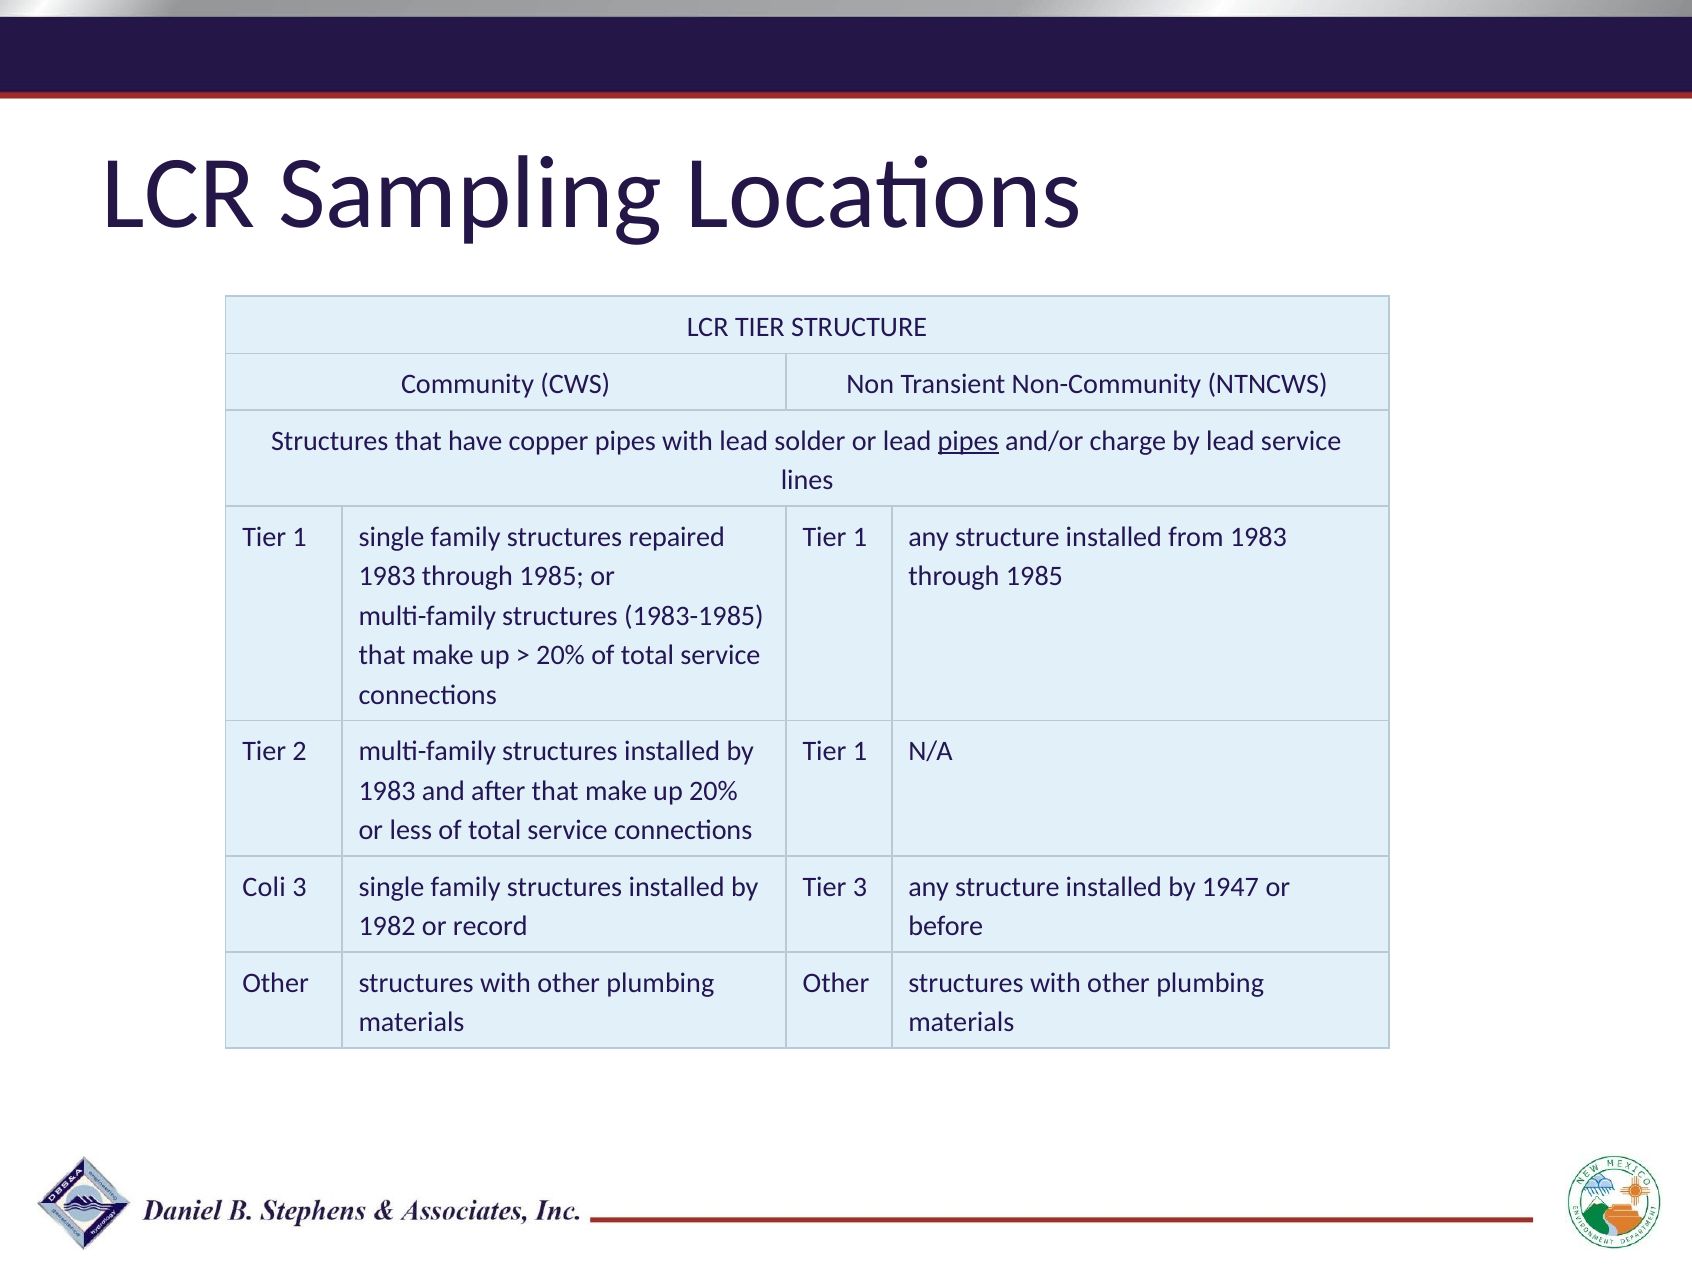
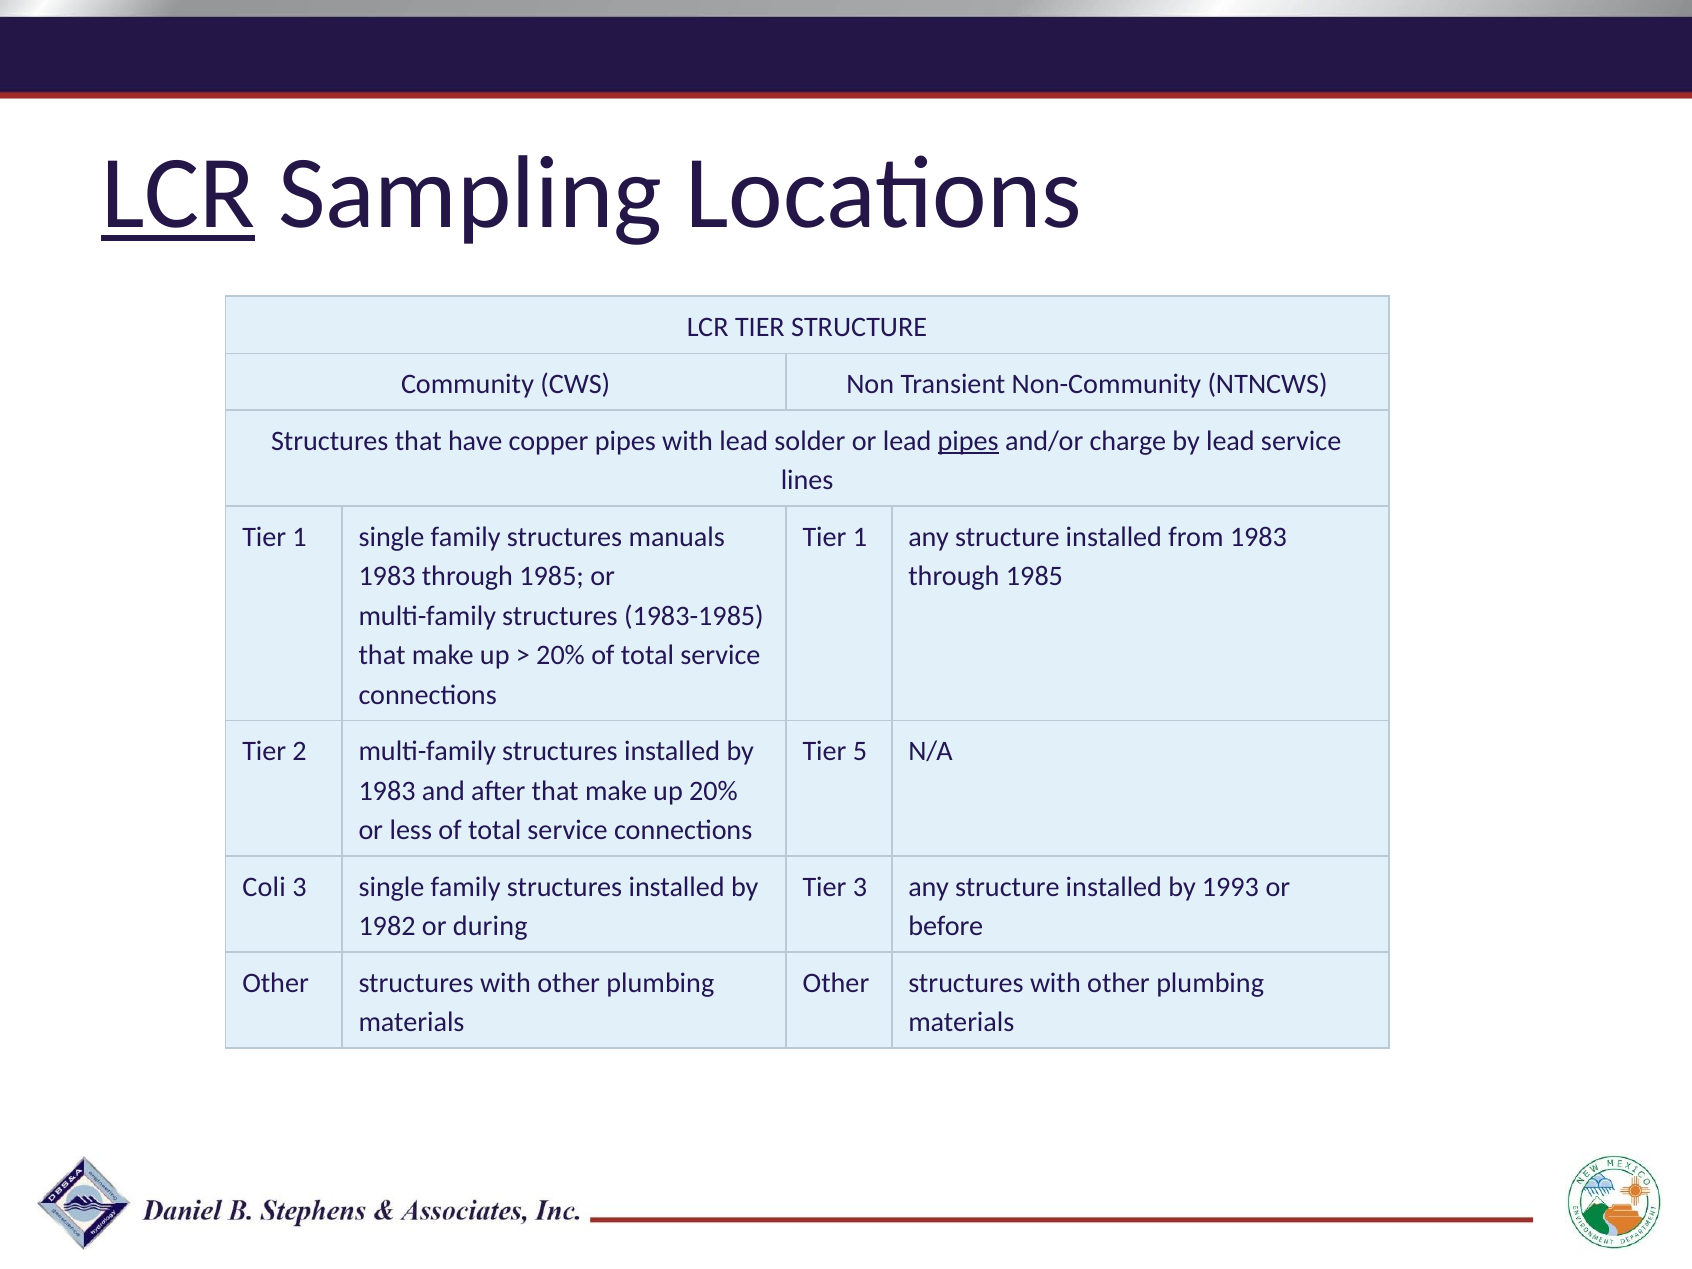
LCR at (178, 193) underline: none -> present
repaired: repaired -> manuals
1 at (860, 751): 1 -> 5
1947: 1947 -> 1993
record: record -> during
